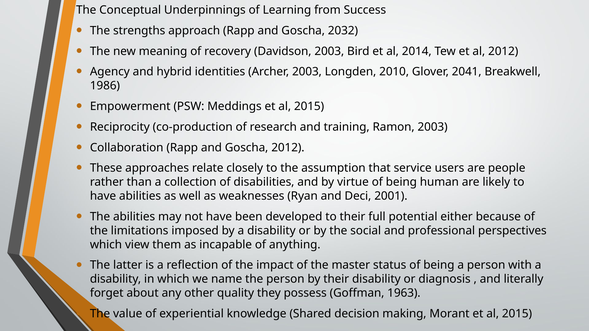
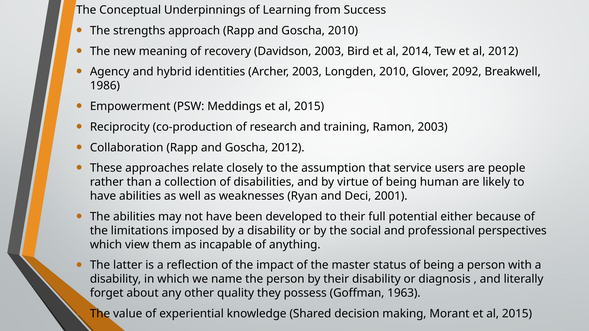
Goscha 2032: 2032 -> 2010
2041: 2041 -> 2092
